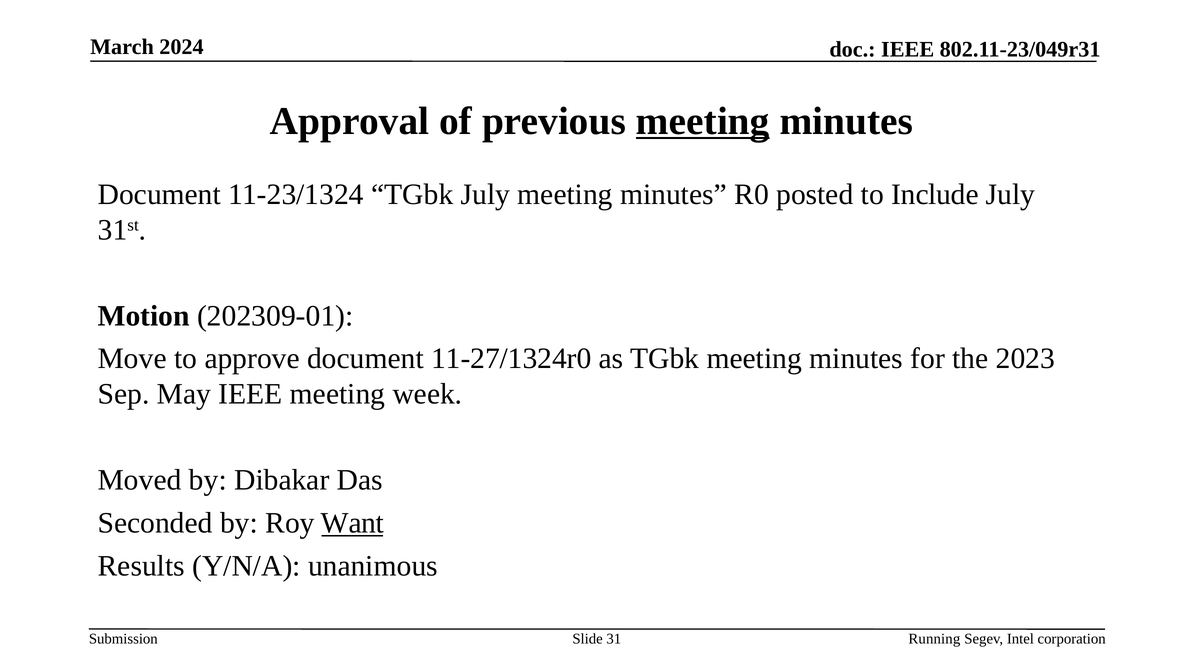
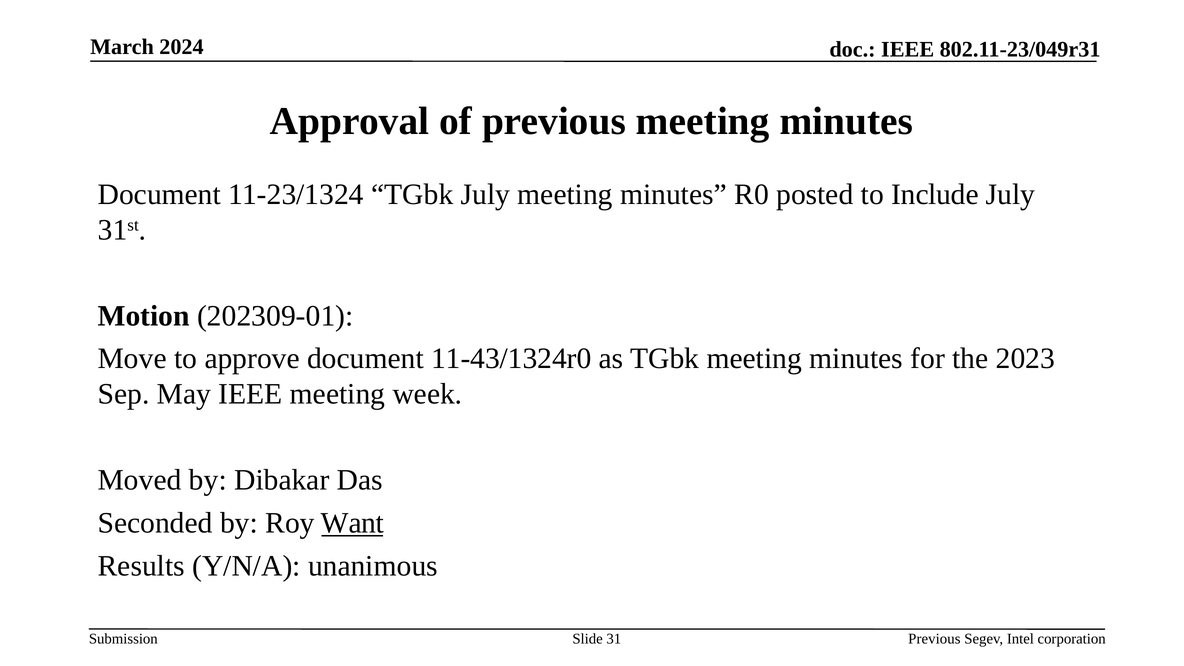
meeting at (703, 121) underline: present -> none
11-27/1324r0: 11-27/1324r0 -> 11-43/1324r0
Running at (934, 639): Running -> Previous
